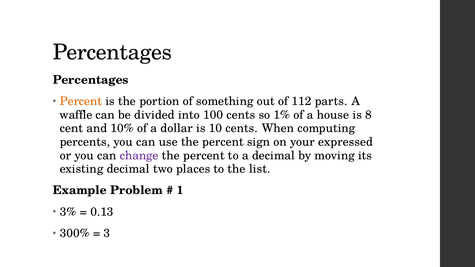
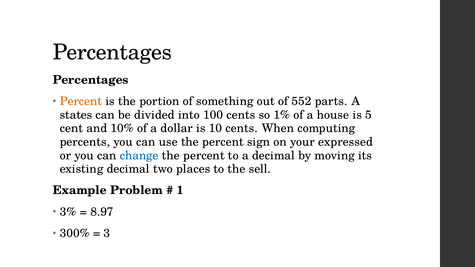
112: 112 -> 552
waffle: waffle -> states
8: 8 -> 5
change colour: purple -> blue
list: list -> sell
0.13: 0.13 -> 8.97
